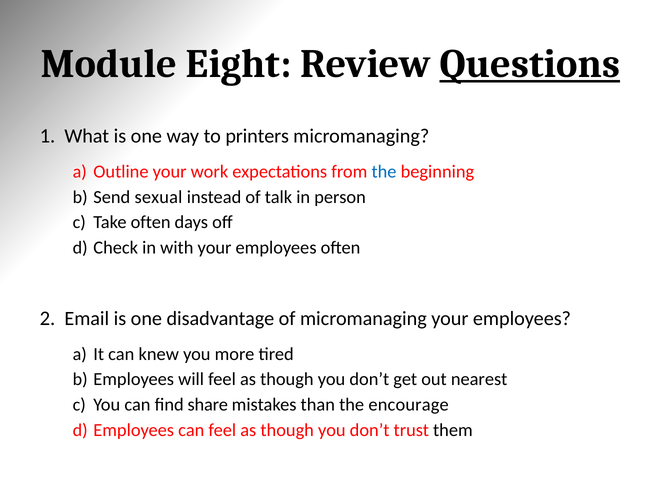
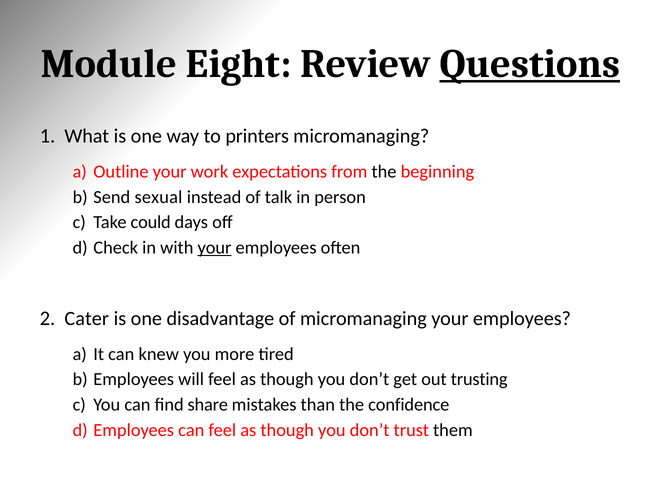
the at (384, 172) colour: blue -> black
Take often: often -> could
your at (215, 248) underline: none -> present
Email: Email -> Cater
nearest: nearest -> trusting
encourage: encourage -> confidence
